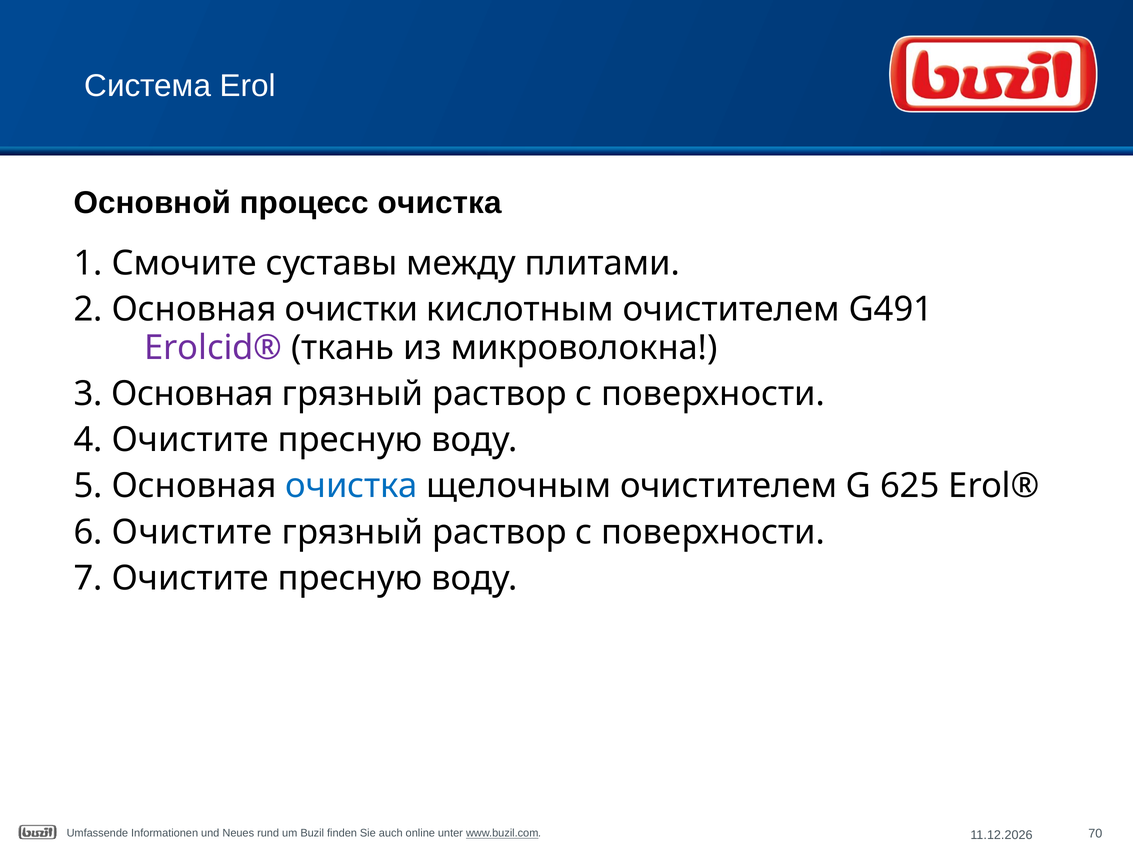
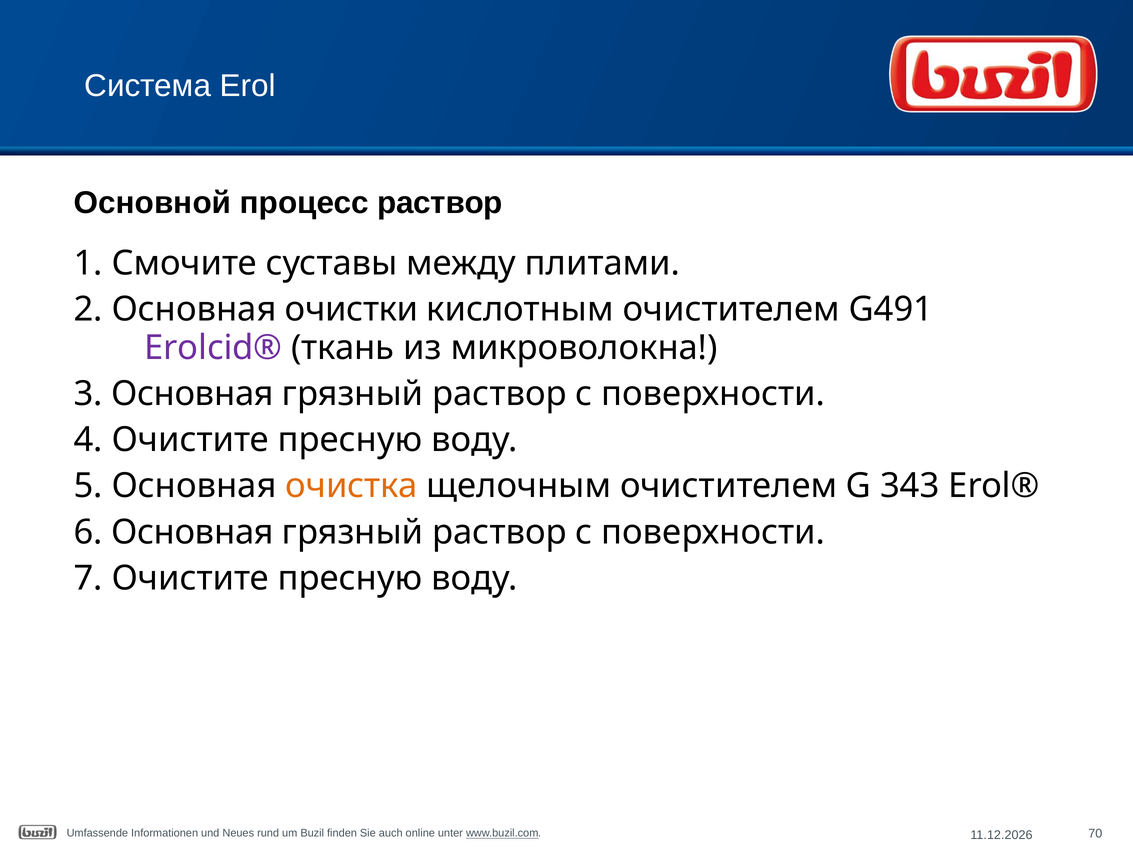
процесс очистка: очистка -> раствор
очистка at (352, 487) colour: blue -> orange
625: 625 -> 343
6 Очистите: Очистите -> Основная
